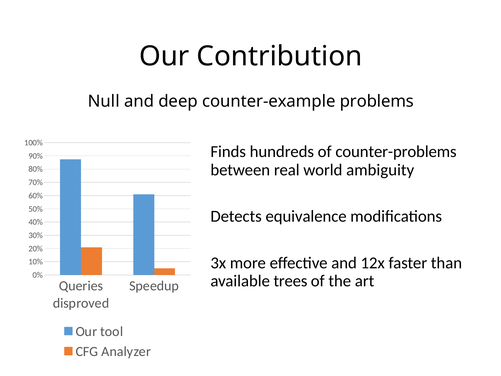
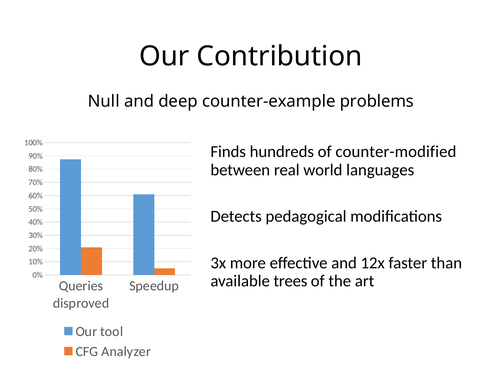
counter-problems: counter-problems -> counter-modified
ambiguity: ambiguity -> languages
equivalence: equivalence -> pedagogical
